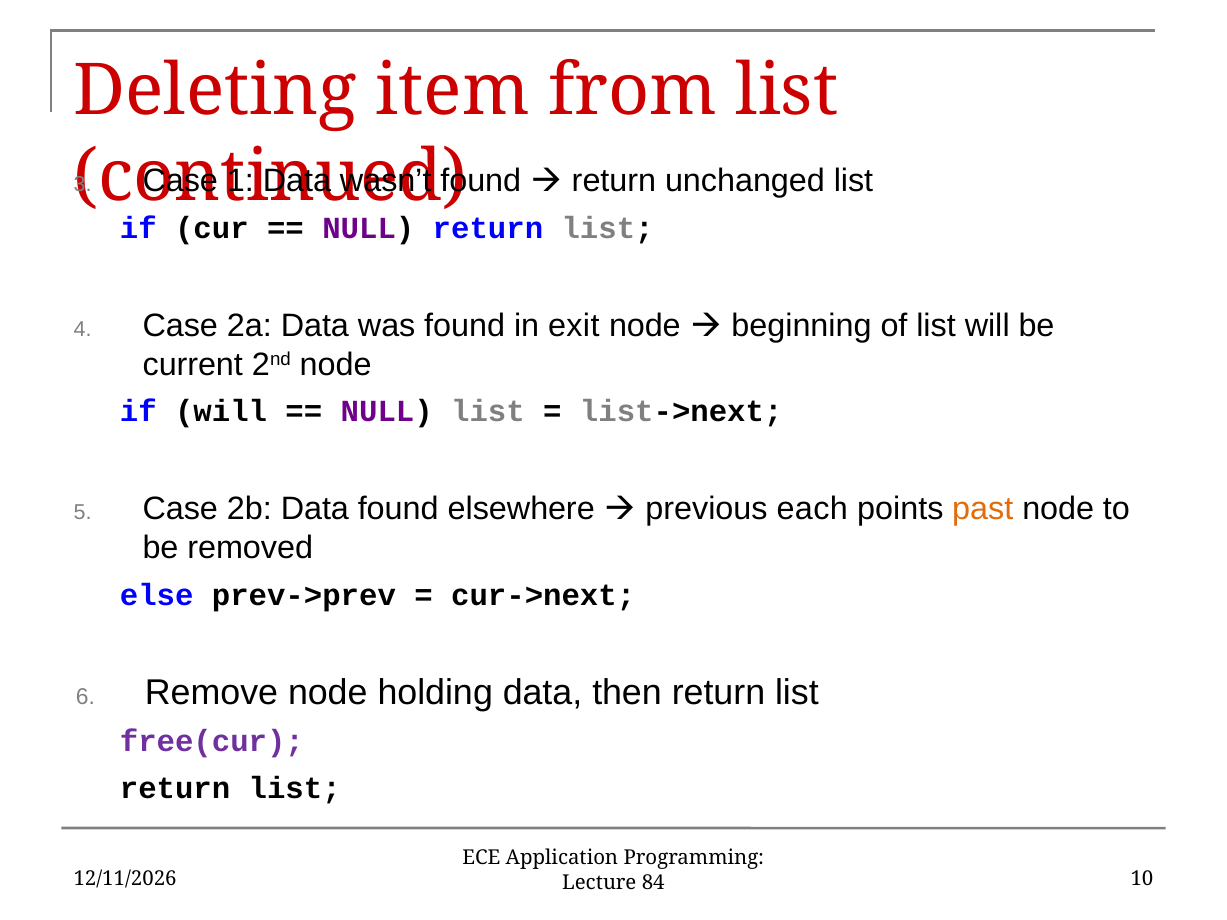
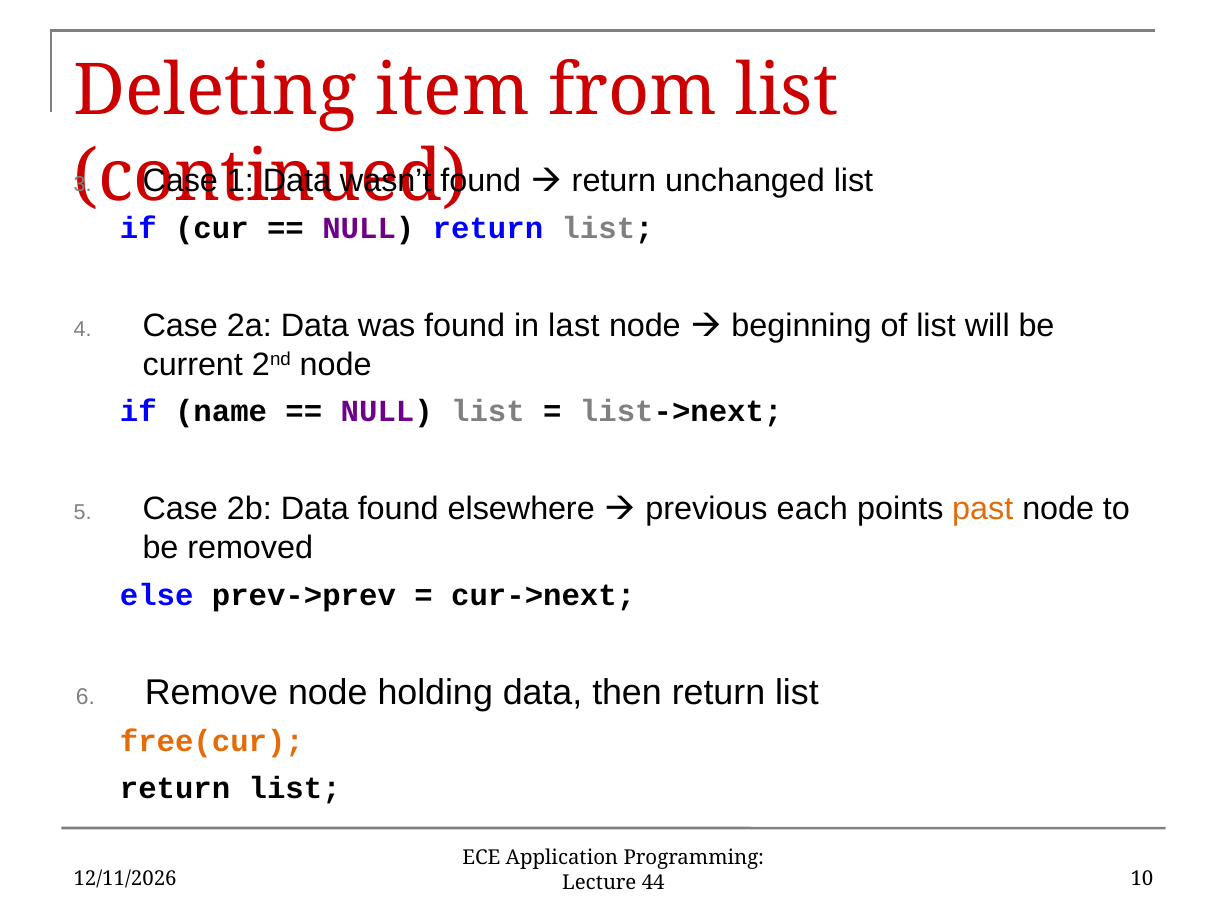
exit: exit -> last
if will: will -> name
free(cur colour: purple -> orange
84: 84 -> 44
